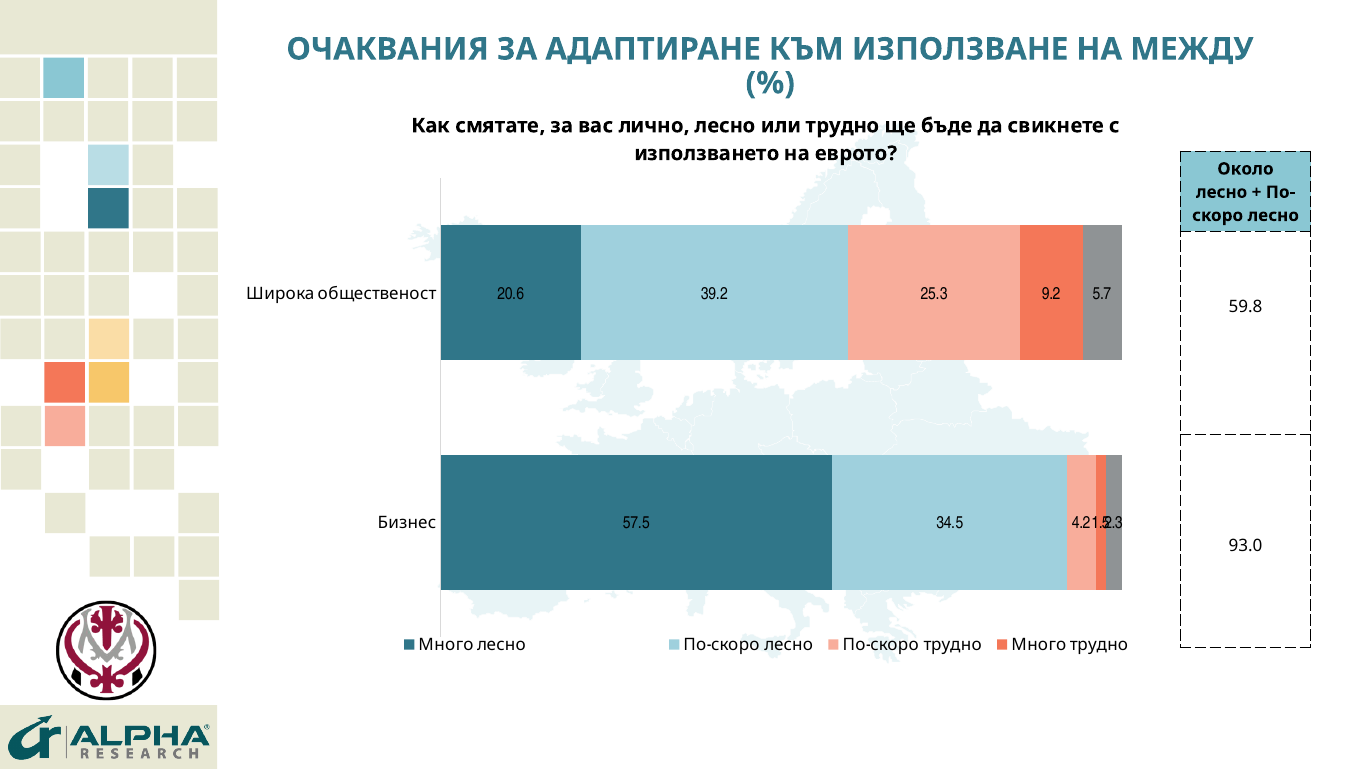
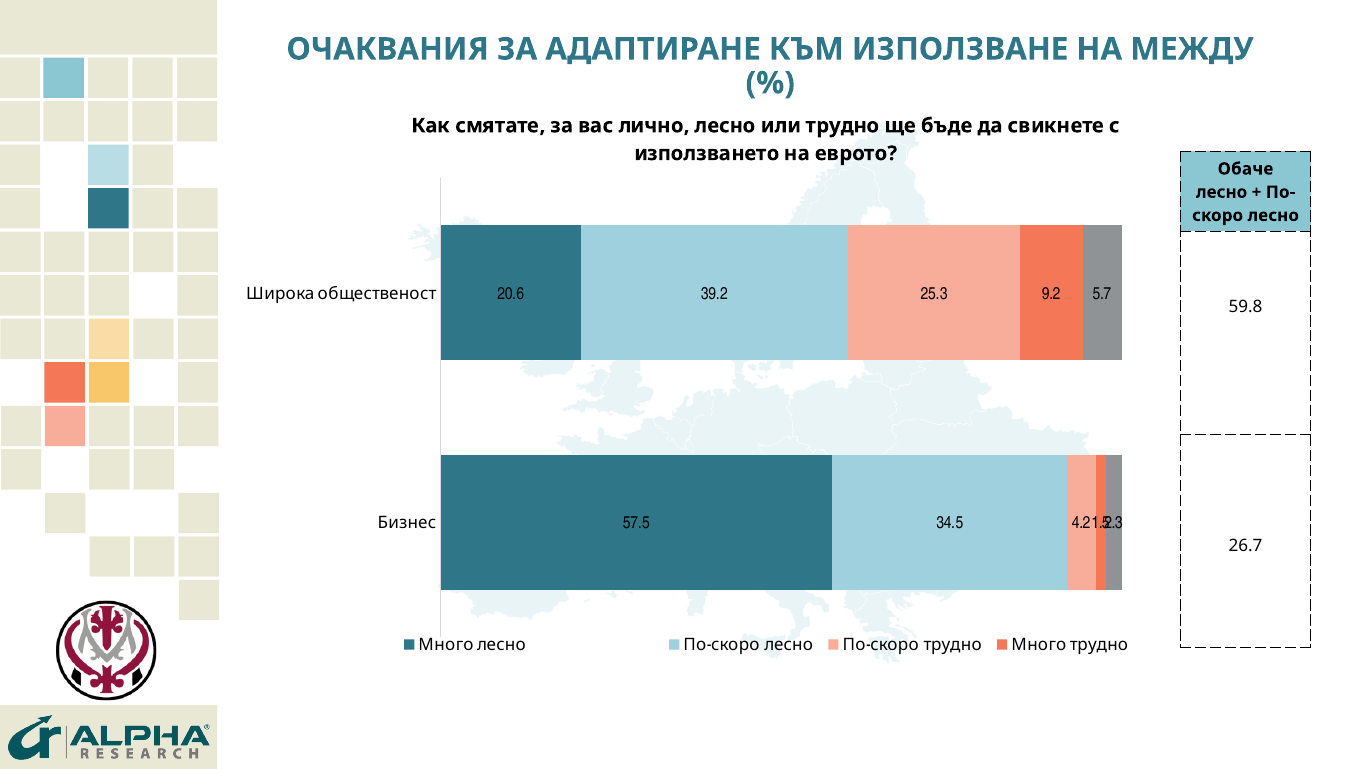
Около: Около -> Обаче
93.0: 93.0 -> 26.7
